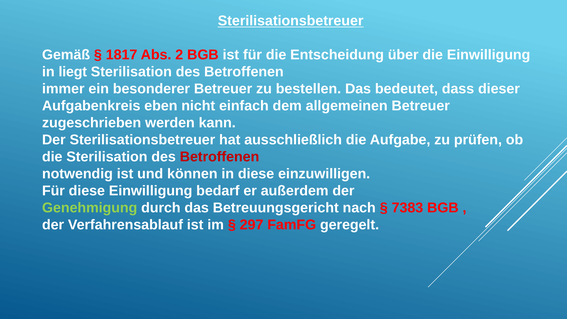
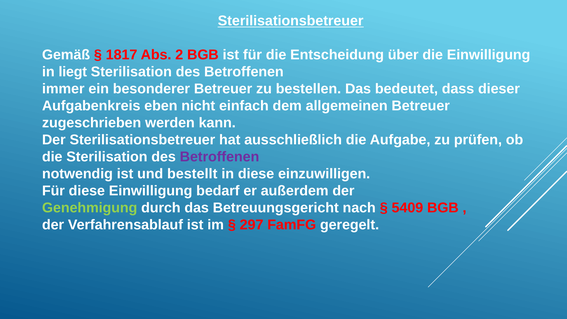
Betroffenen at (220, 157) colour: red -> purple
können: können -> bestellt
7383: 7383 -> 5409
